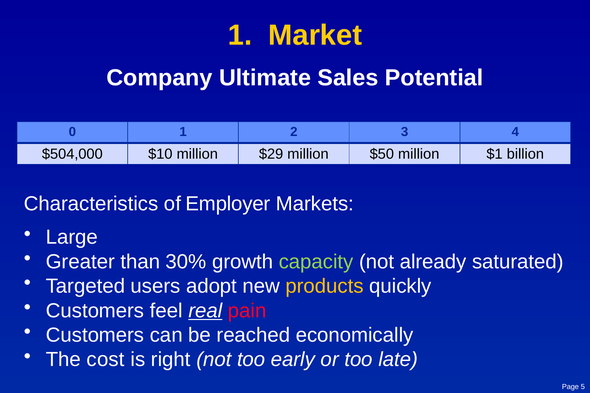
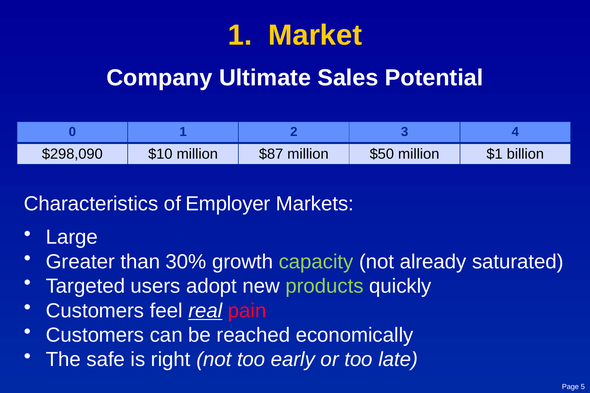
$504,000: $504,000 -> $298,090
$29: $29 -> $87
products colour: yellow -> light green
cost: cost -> safe
